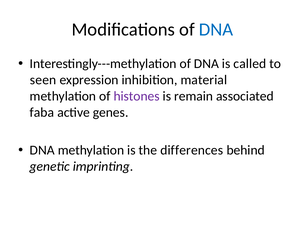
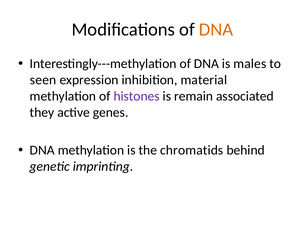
DNA at (216, 30) colour: blue -> orange
called: called -> males
faba: faba -> they
differences: differences -> chromatids
